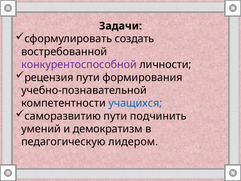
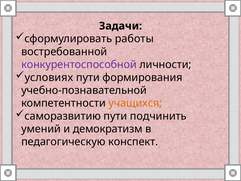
создать: создать -> работы
рецензия: рецензия -> условиях
учащихся colour: blue -> orange
лидером: лидером -> конспект
